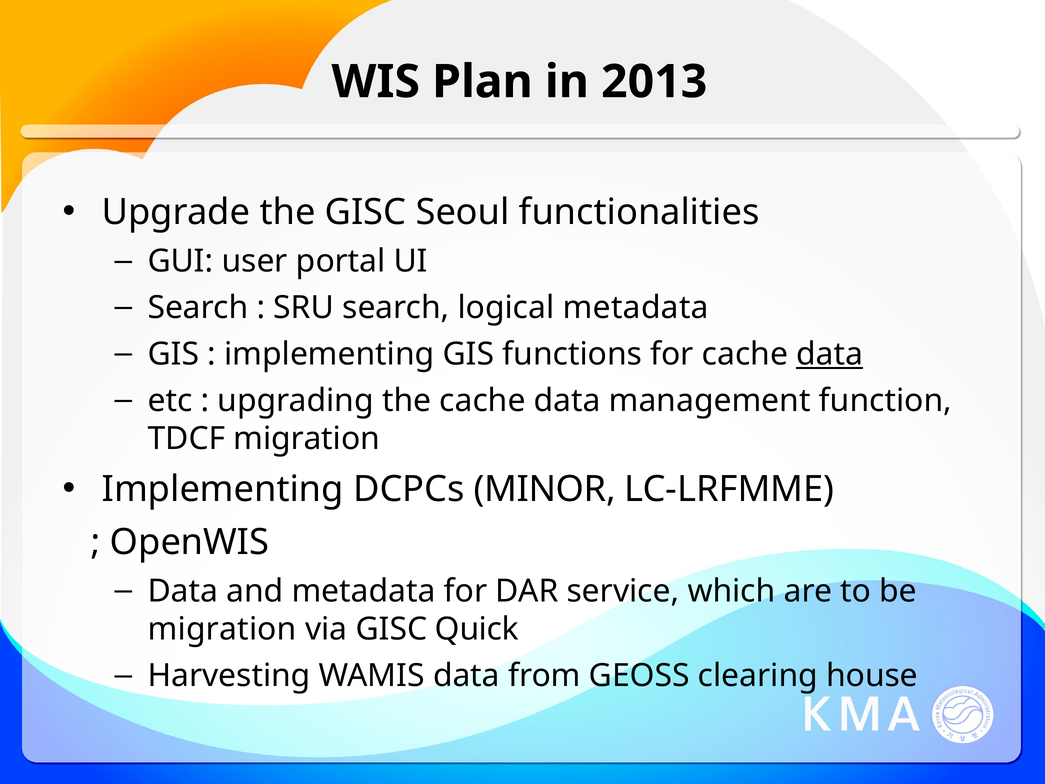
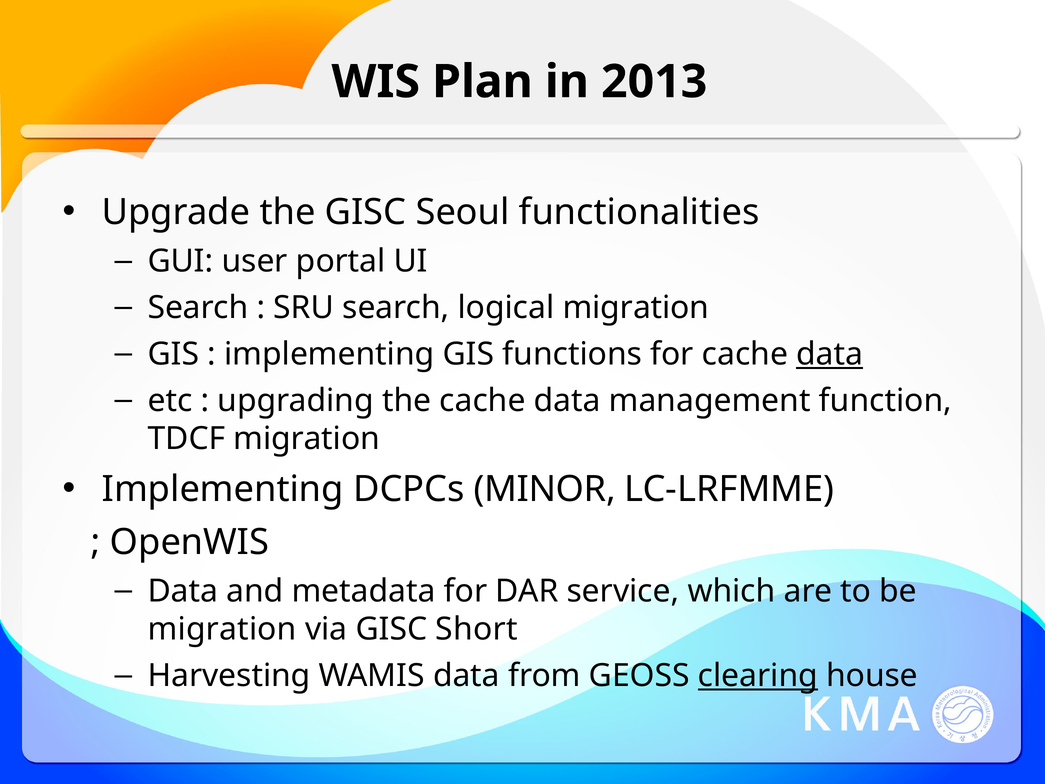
logical metadata: metadata -> migration
Quick: Quick -> Short
clearing underline: none -> present
